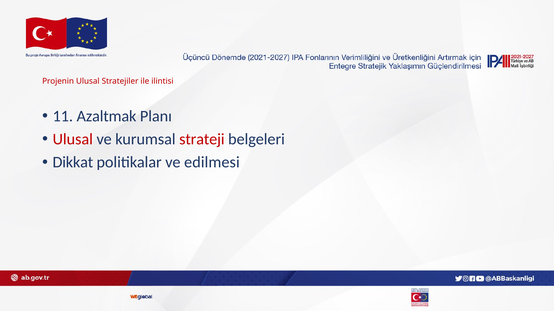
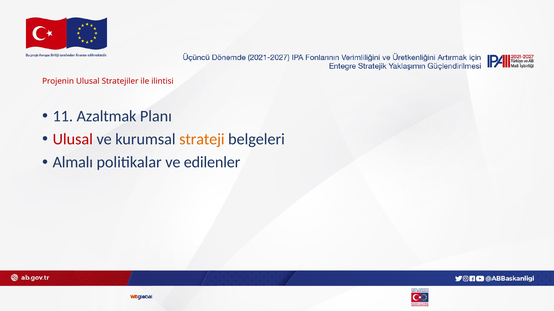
strateji colour: red -> orange
Dikkat: Dikkat -> Almalı
edilmesi: edilmesi -> edilenler
